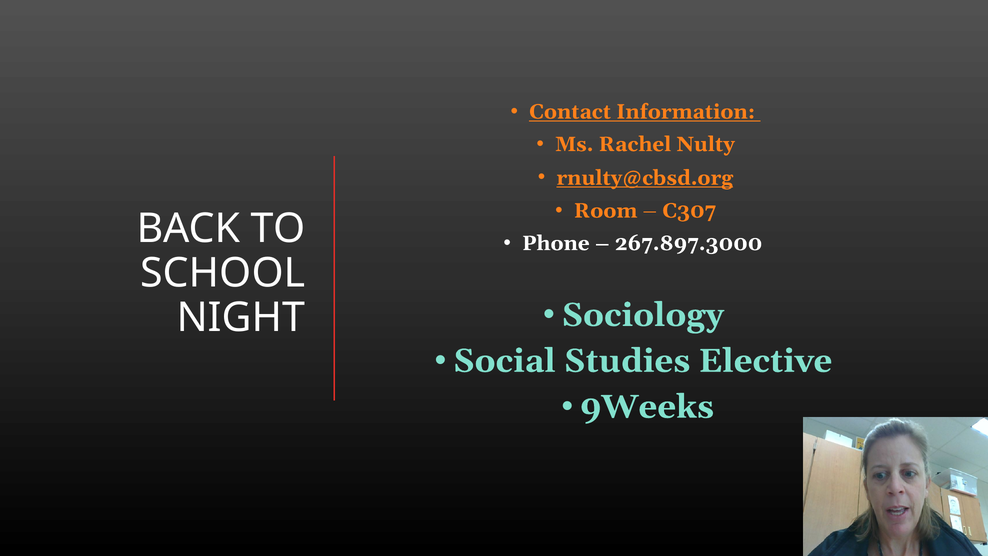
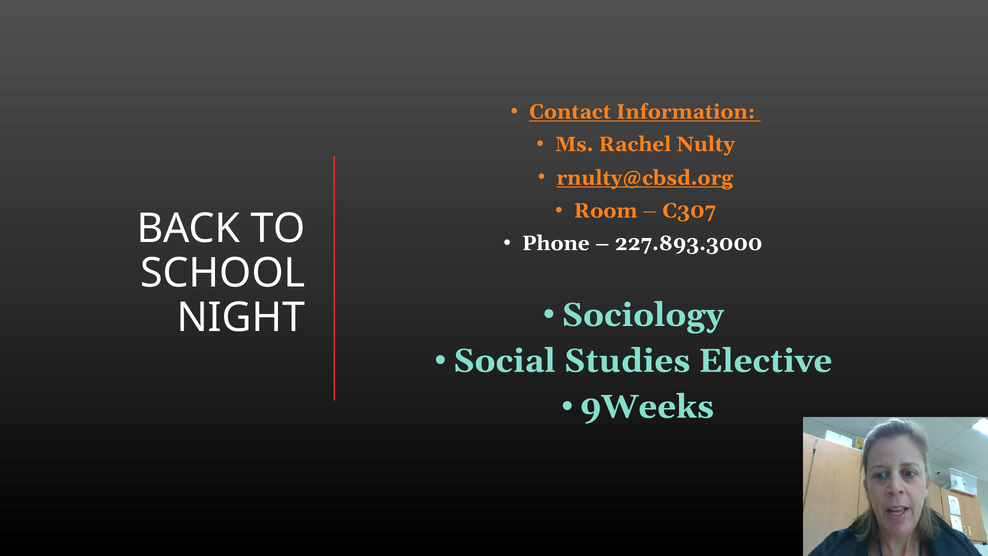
267.897.3000: 267.897.3000 -> 227.893.3000
